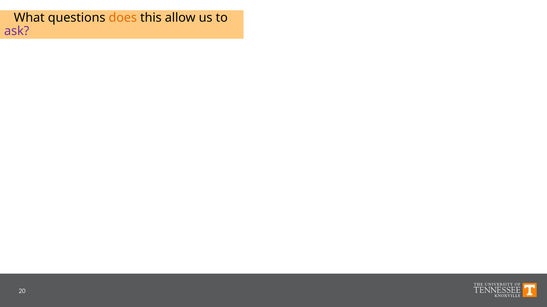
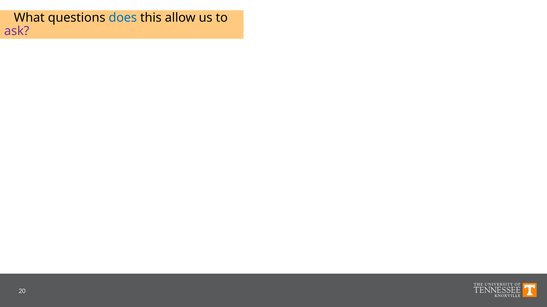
does colour: orange -> blue
